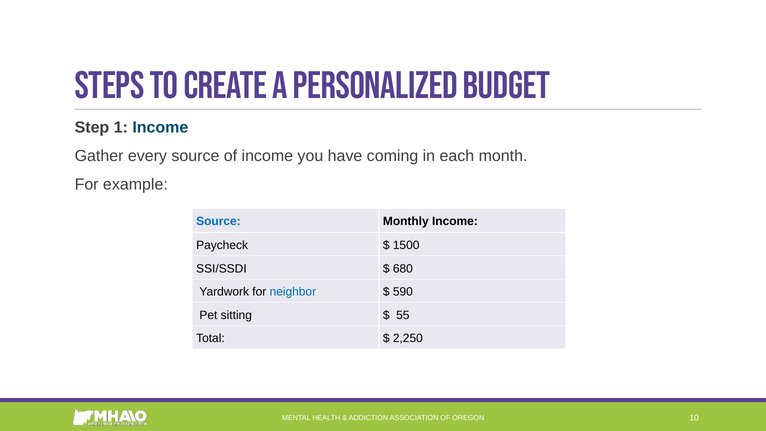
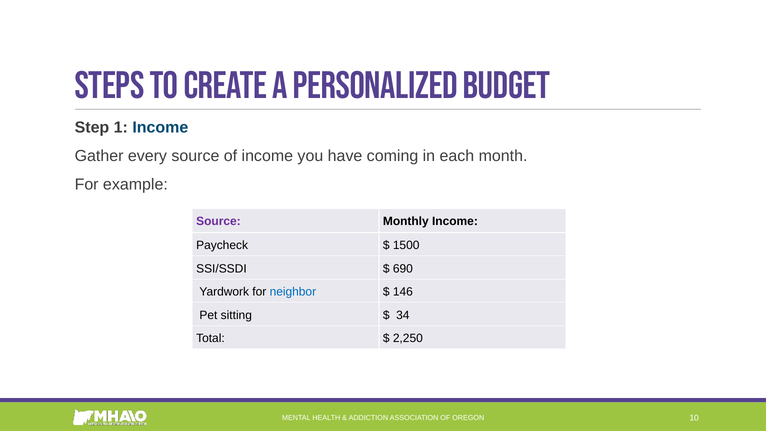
Source at (218, 221) colour: blue -> purple
680: 680 -> 690
590: 590 -> 146
55: 55 -> 34
